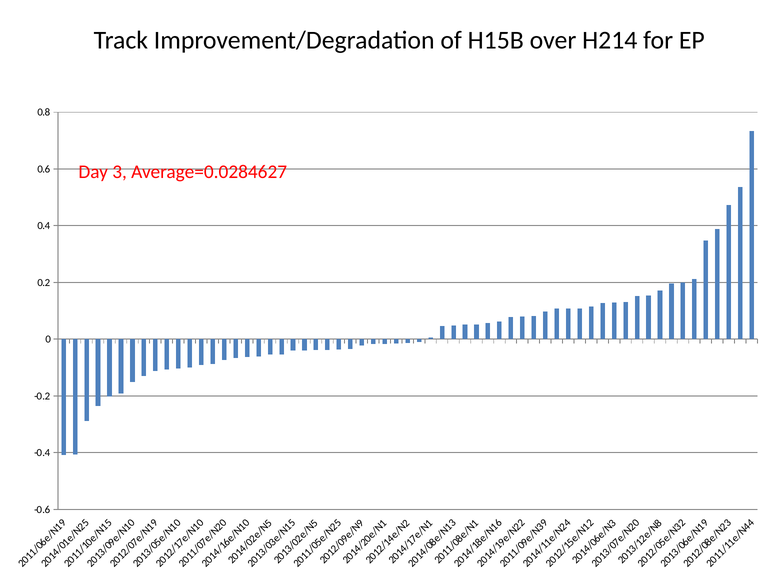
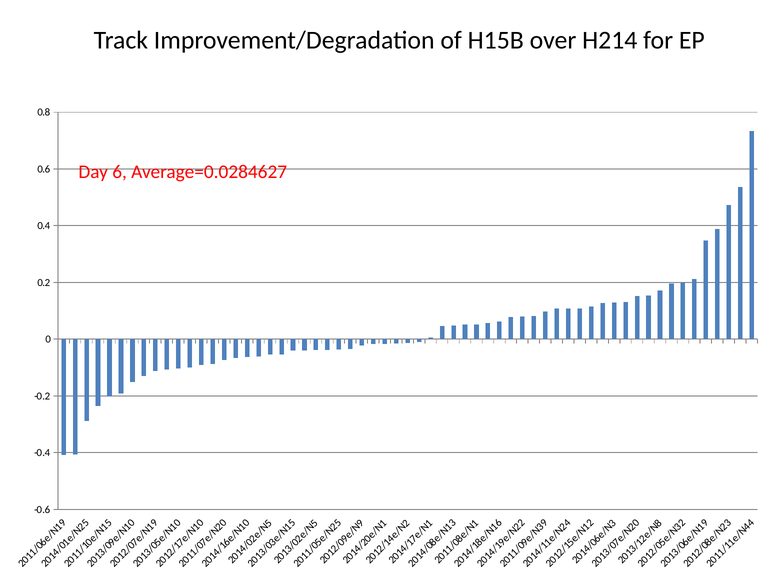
Day 3: 3 -> 6
